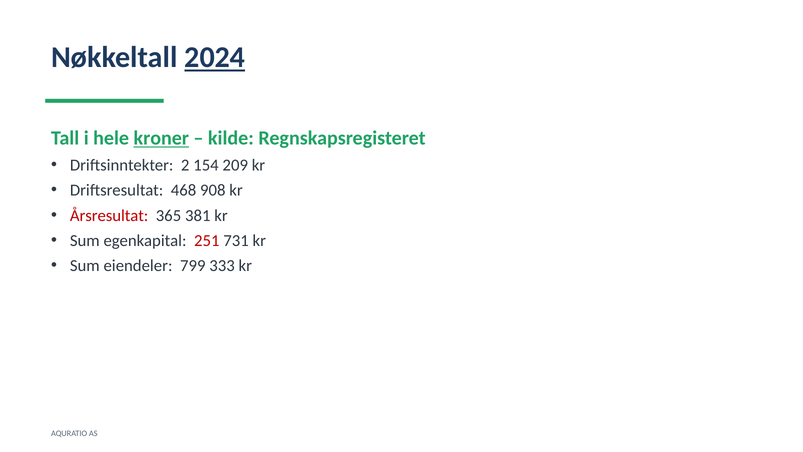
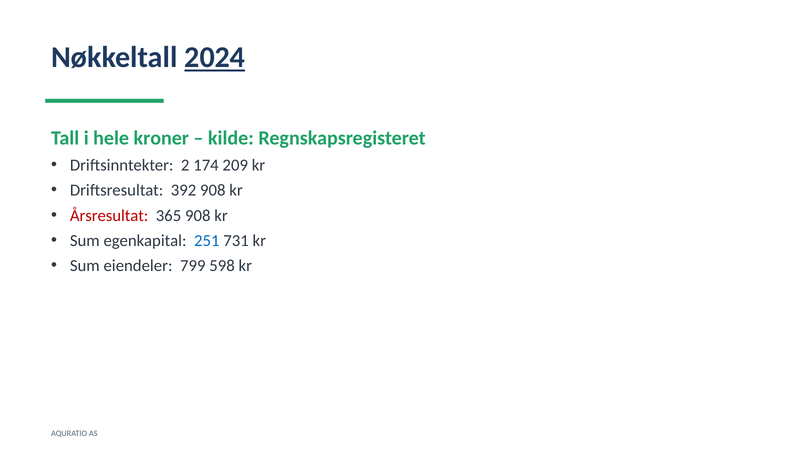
kroner underline: present -> none
154: 154 -> 174
468: 468 -> 392
365 381: 381 -> 908
251 colour: red -> blue
333: 333 -> 598
